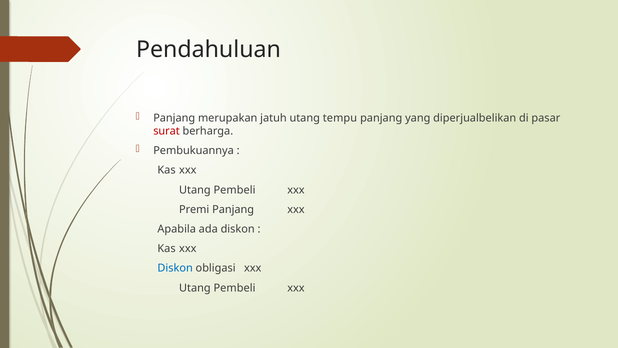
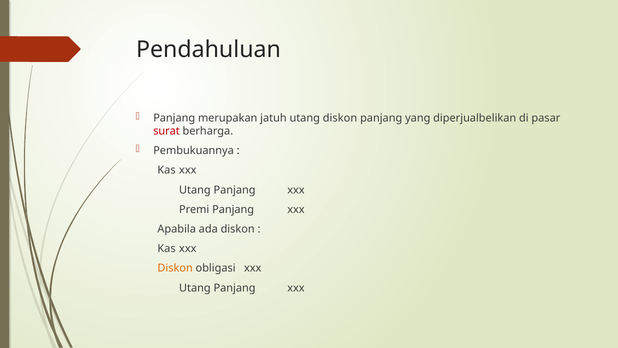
utang tempu: tempu -> diskon
Pembeli at (235, 190): Pembeli -> Panjang
Diskon at (175, 268) colour: blue -> orange
Pembeli at (235, 288): Pembeli -> Panjang
